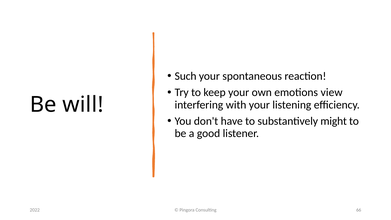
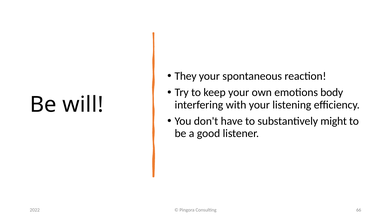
Such: Such -> They
view: view -> body
